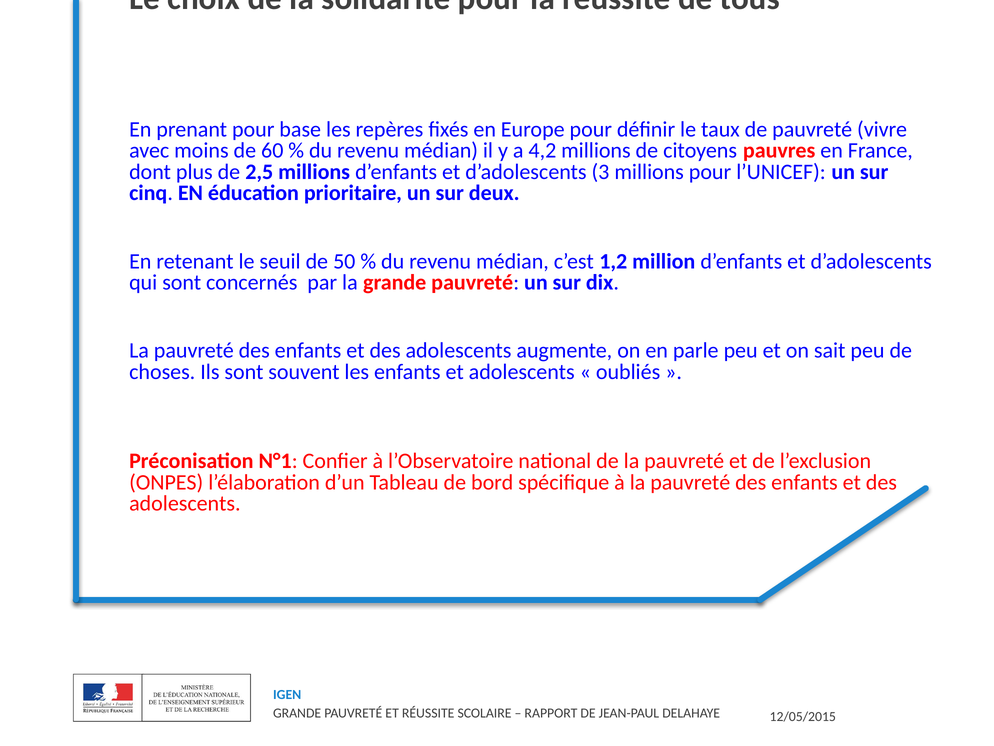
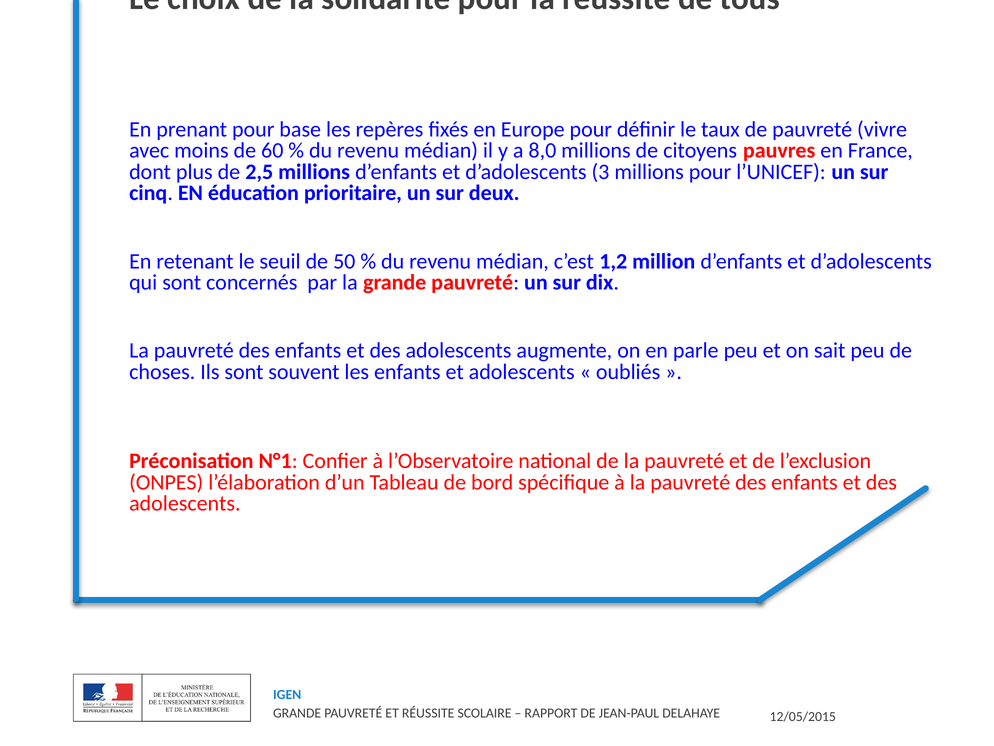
4,2: 4,2 -> 8,0
